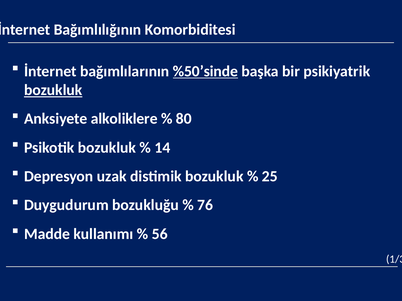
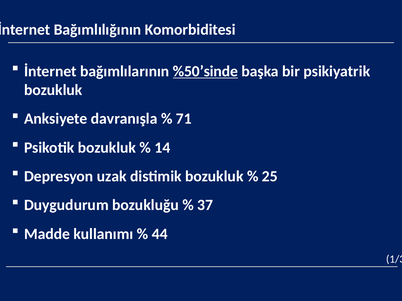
bozukluk at (53, 90) underline: present -> none
alkoliklere: alkoliklere -> davranışla
80: 80 -> 71
76: 76 -> 37
56: 56 -> 44
